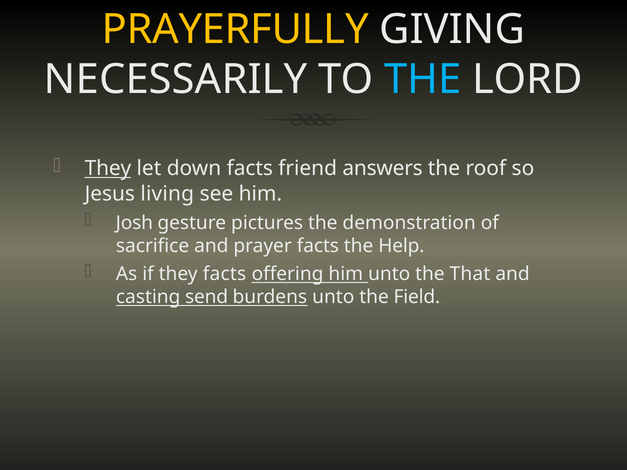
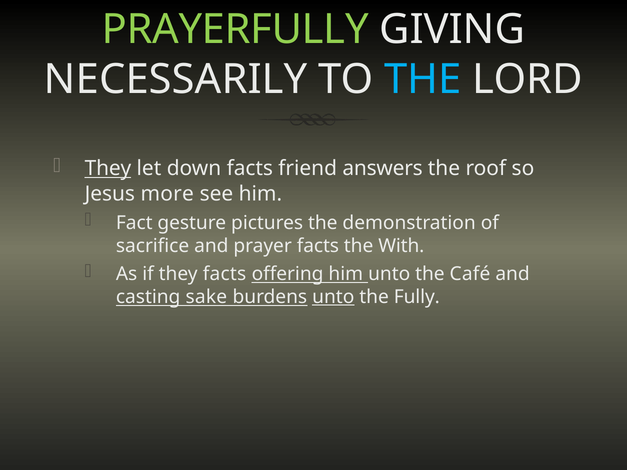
PRAYERFULLY colour: yellow -> light green
living: living -> more
Josh: Josh -> Fact
Help: Help -> With
That: That -> Café
send: send -> sake
unto at (333, 297) underline: none -> present
Field: Field -> Fully
